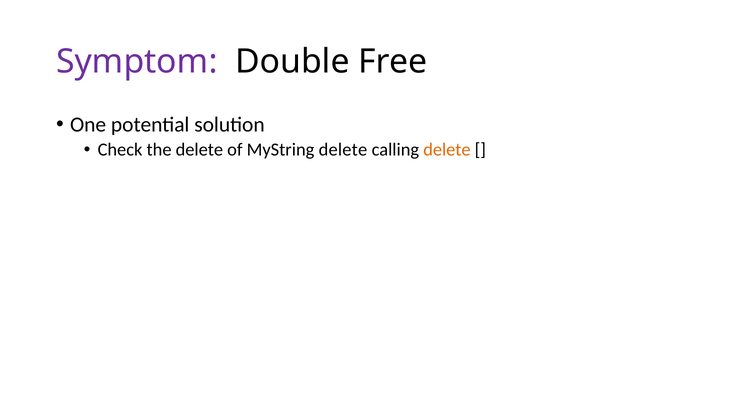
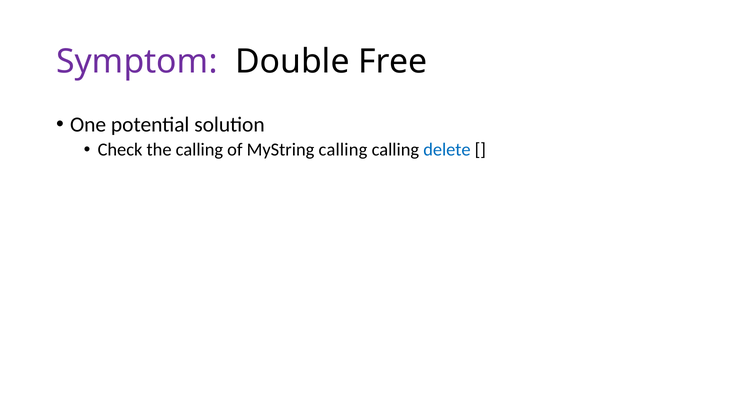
the delete: delete -> calling
MyString delete: delete -> calling
delete at (447, 150) colour: orange -> blue
